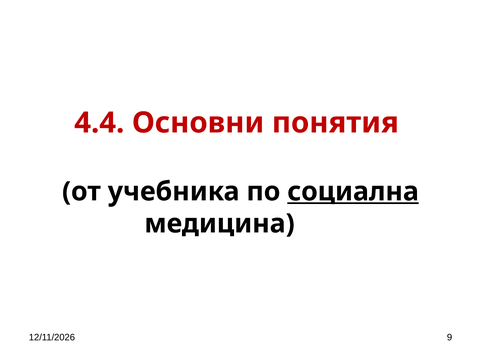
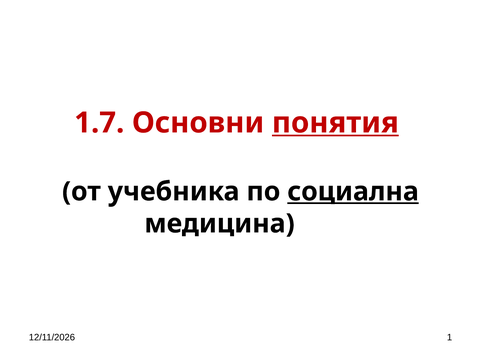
4.4: 4.4 -> 1.7
понятия underline: none -> present
9: 9 -> 1
